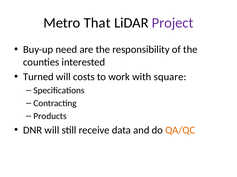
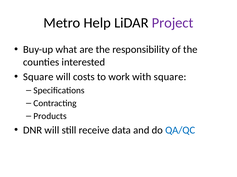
That: That -> Help
need: need -> what
Turned at (38, 77): Turned -> Square
QA/QC colour: orange -> blue
